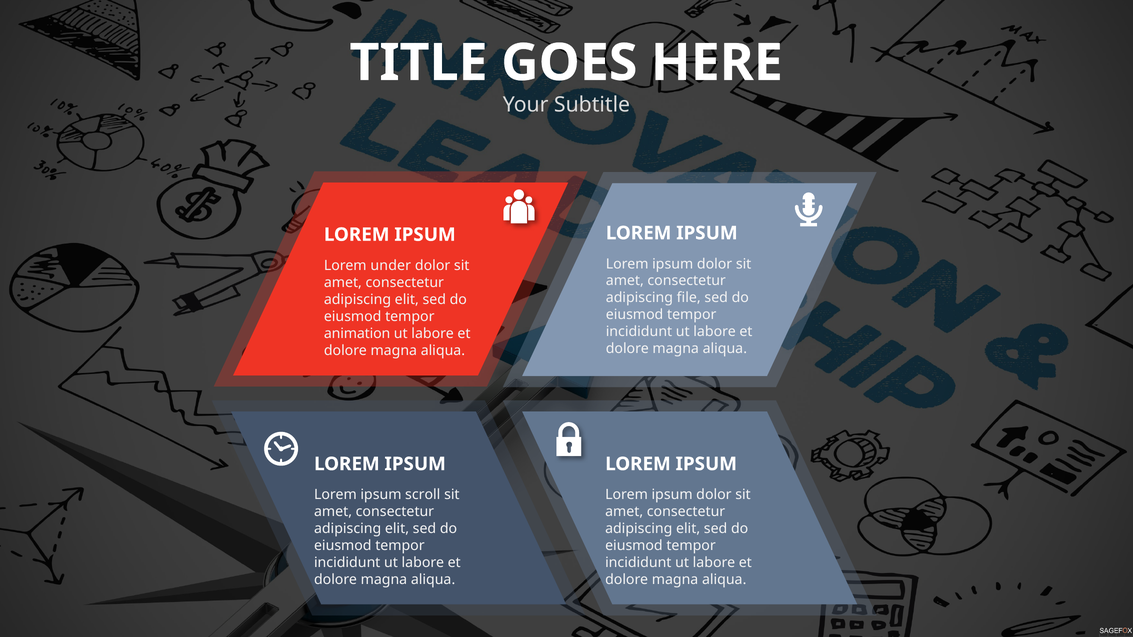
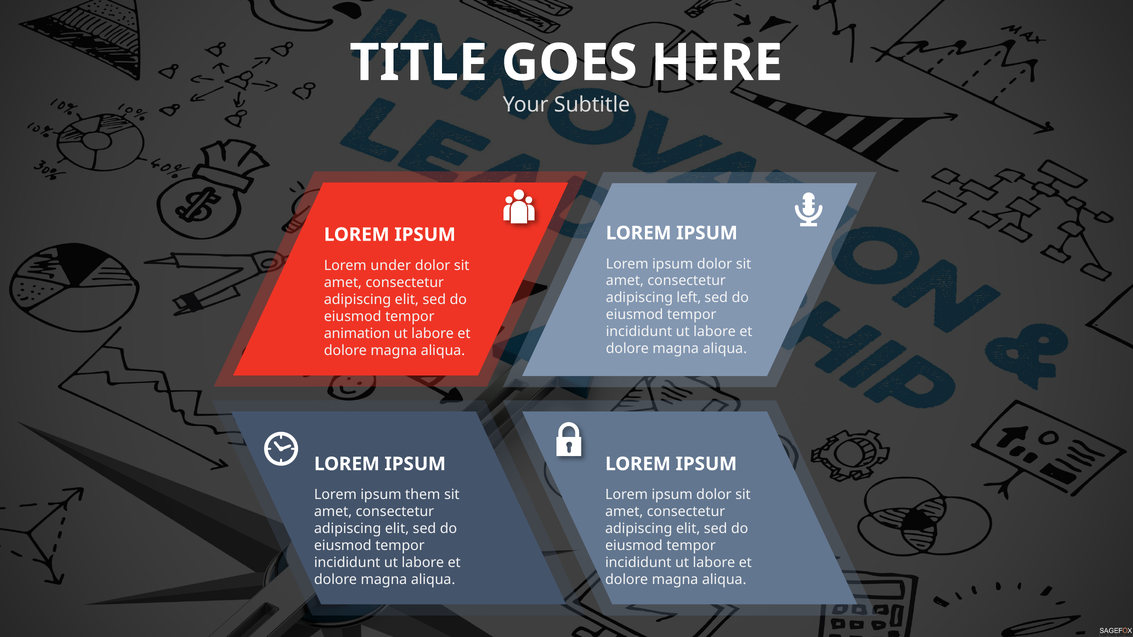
file: file -> left
scroll: scroll -> them
